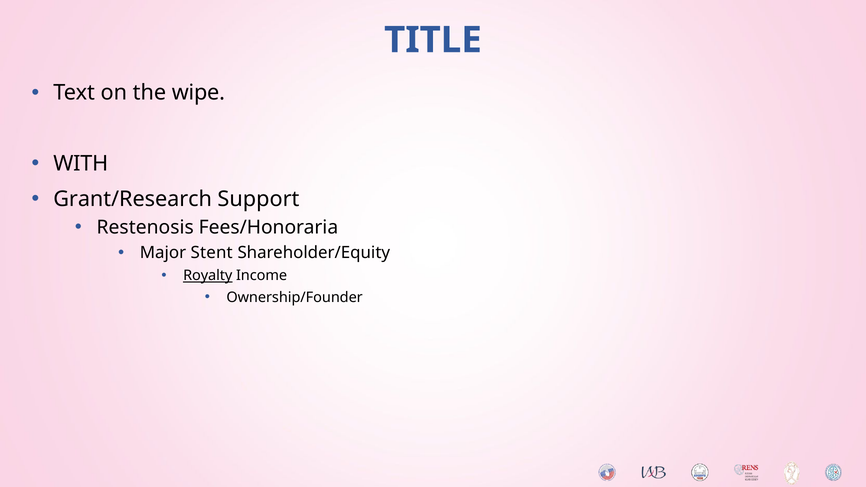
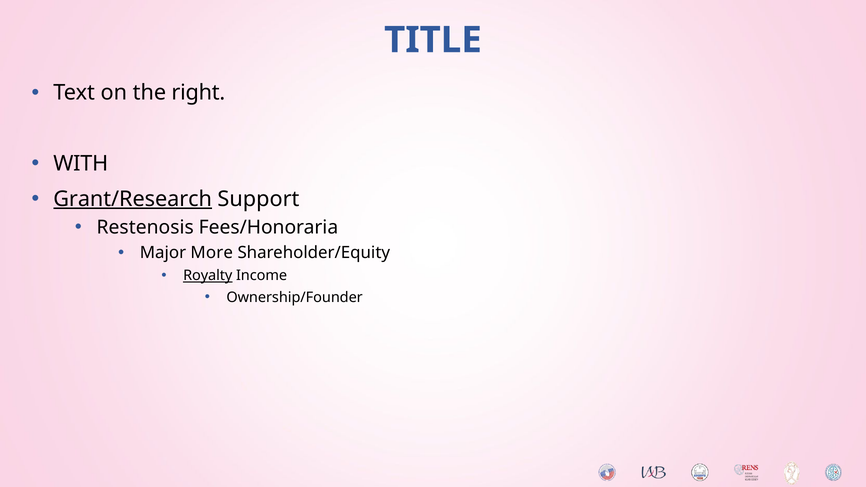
wipe: wipe -> right
Grant/Research underline: none -> present
Stent: Stent -> More
